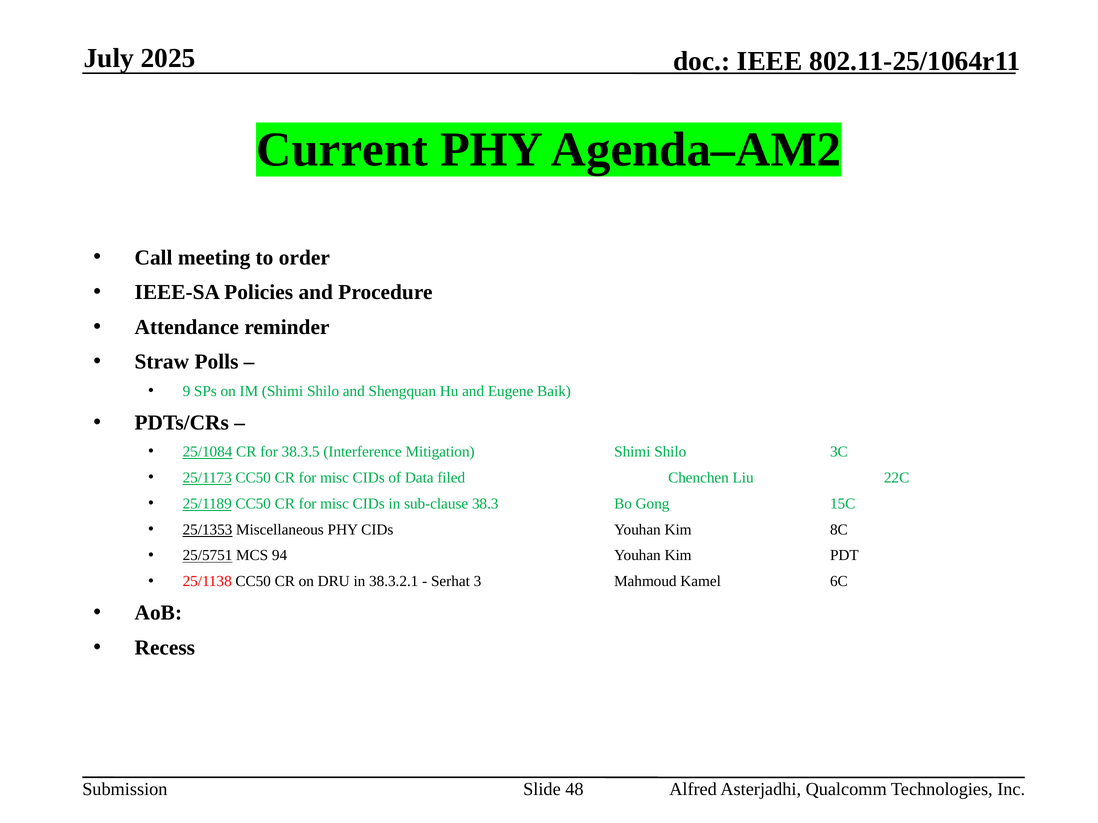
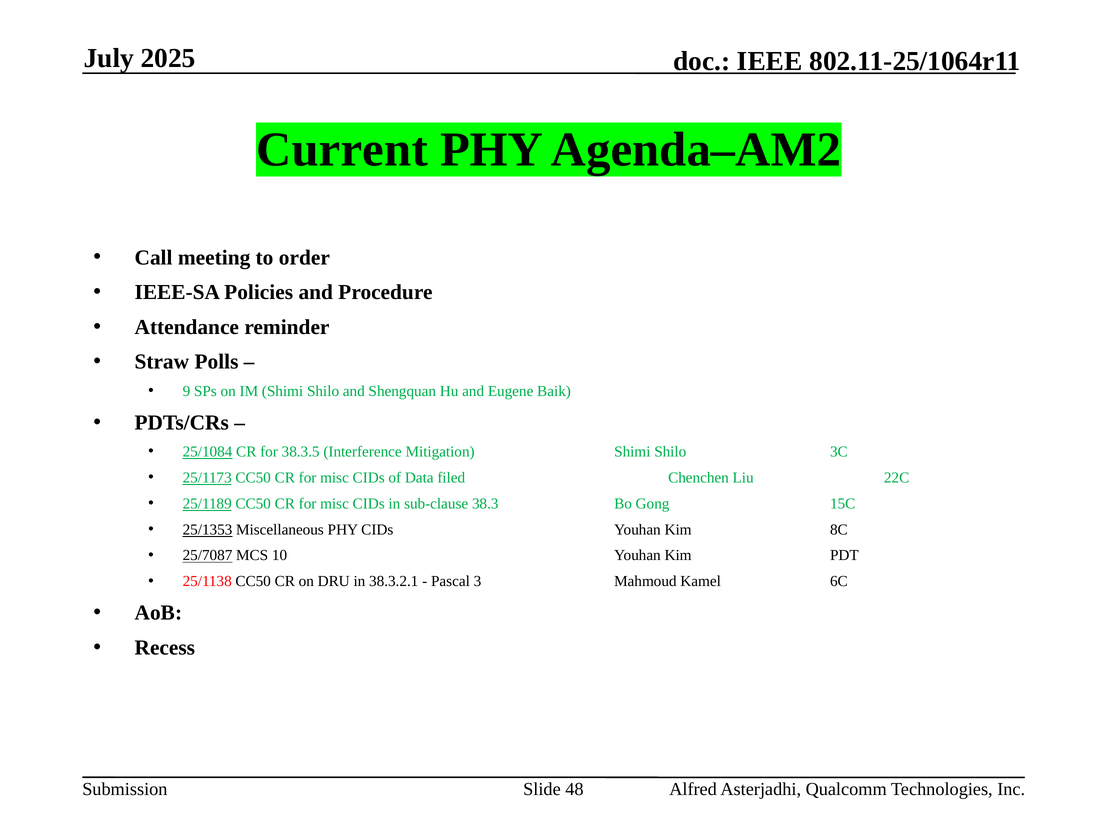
25/5751: 25/5751 -> 25/7087
94: 94 -> 10
Serhat: Serhat -> Pascal
